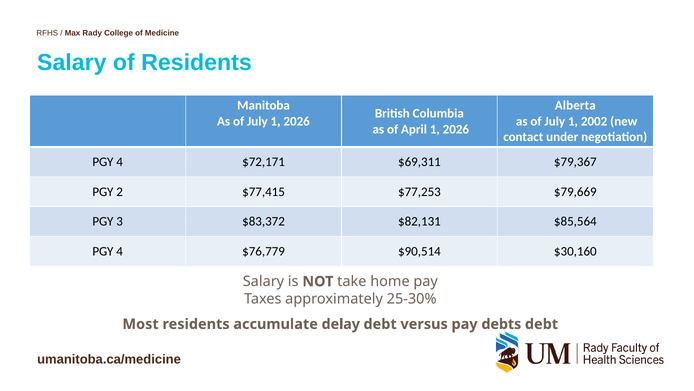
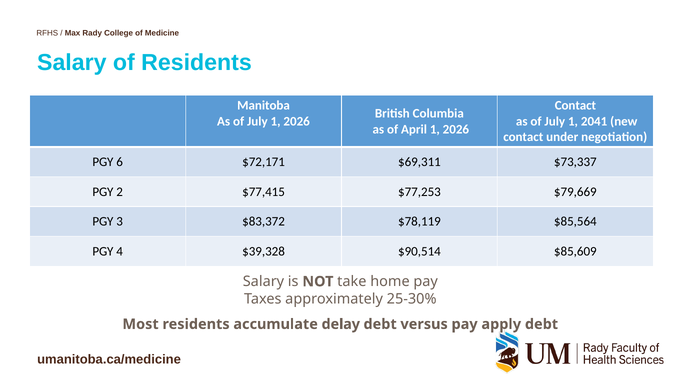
Alberta at (575, 105): Alberta -> Contact
2002: 2002 -> 2041
4 at (120, 162): 4 -> 6
$79,367: $79,367 -> $73,337
$82,131: $82,131 -> $78,119
$76,779: $76,779 -> $39,328
$30,160: $30,160 -> $85,609
debts: debts -> apply
